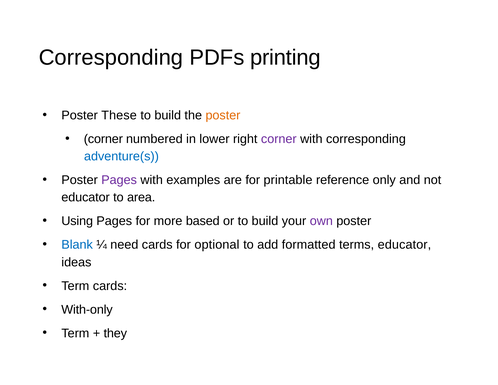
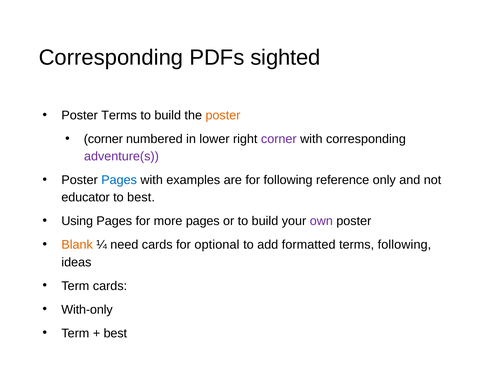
printing: printing -> sighted
Poster These: These -> Terms
adventure(s colour: blue -> purple
Pages at (119, 180) colour: purple -> blue
for printable: printable -> following
to area: area -> best
more based: based -> pages
Blank colour: blue -> orange
terms educator: educator -> following
they at (115, 333): they -> best
